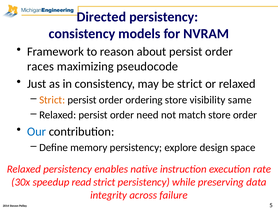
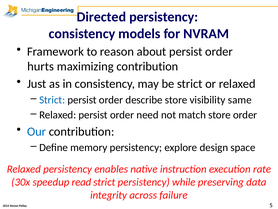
races: races -> hurts
maximizing pseudocode: pseudocode -> contribution
Strict at (52, 100) colour: orange -> blue
ordering: ordering -> describe
